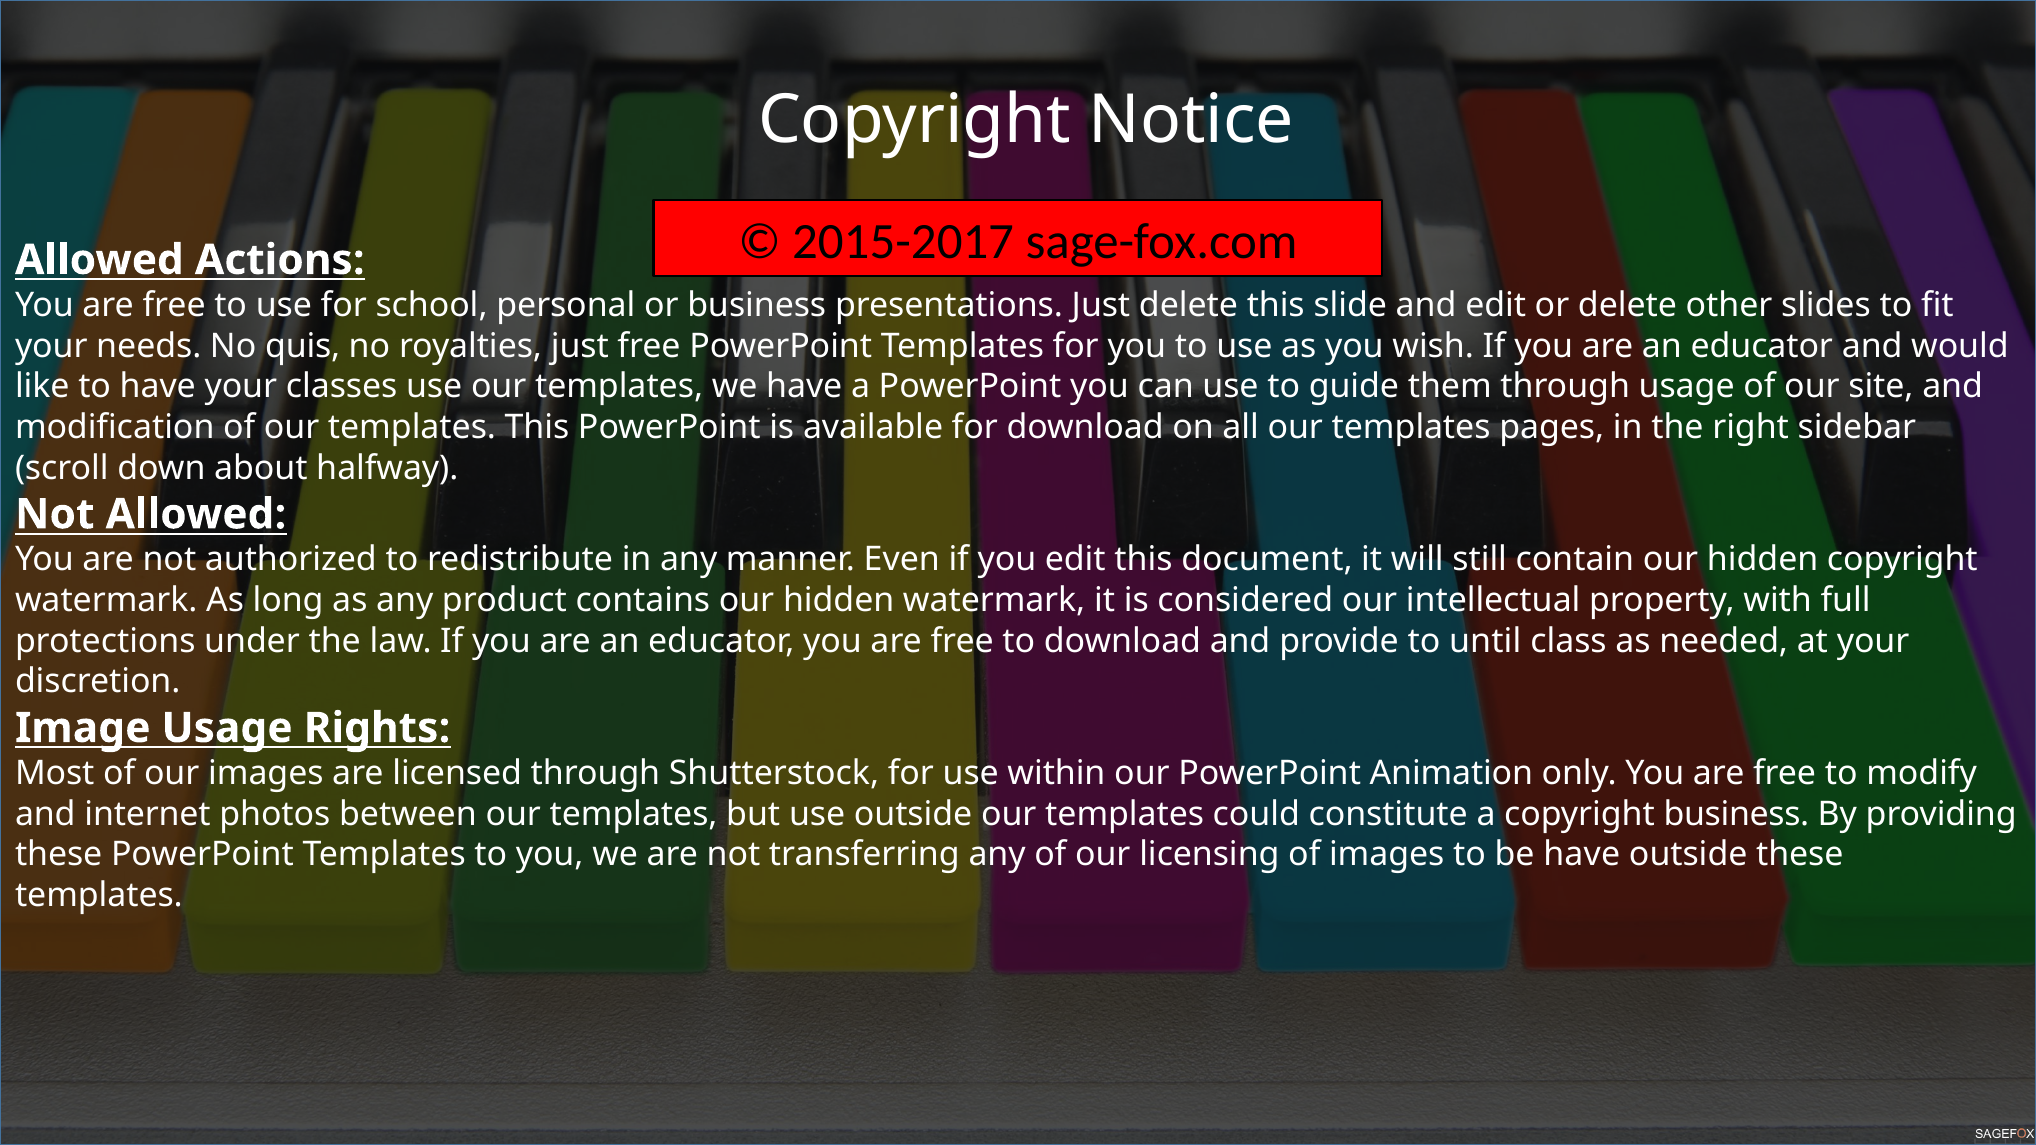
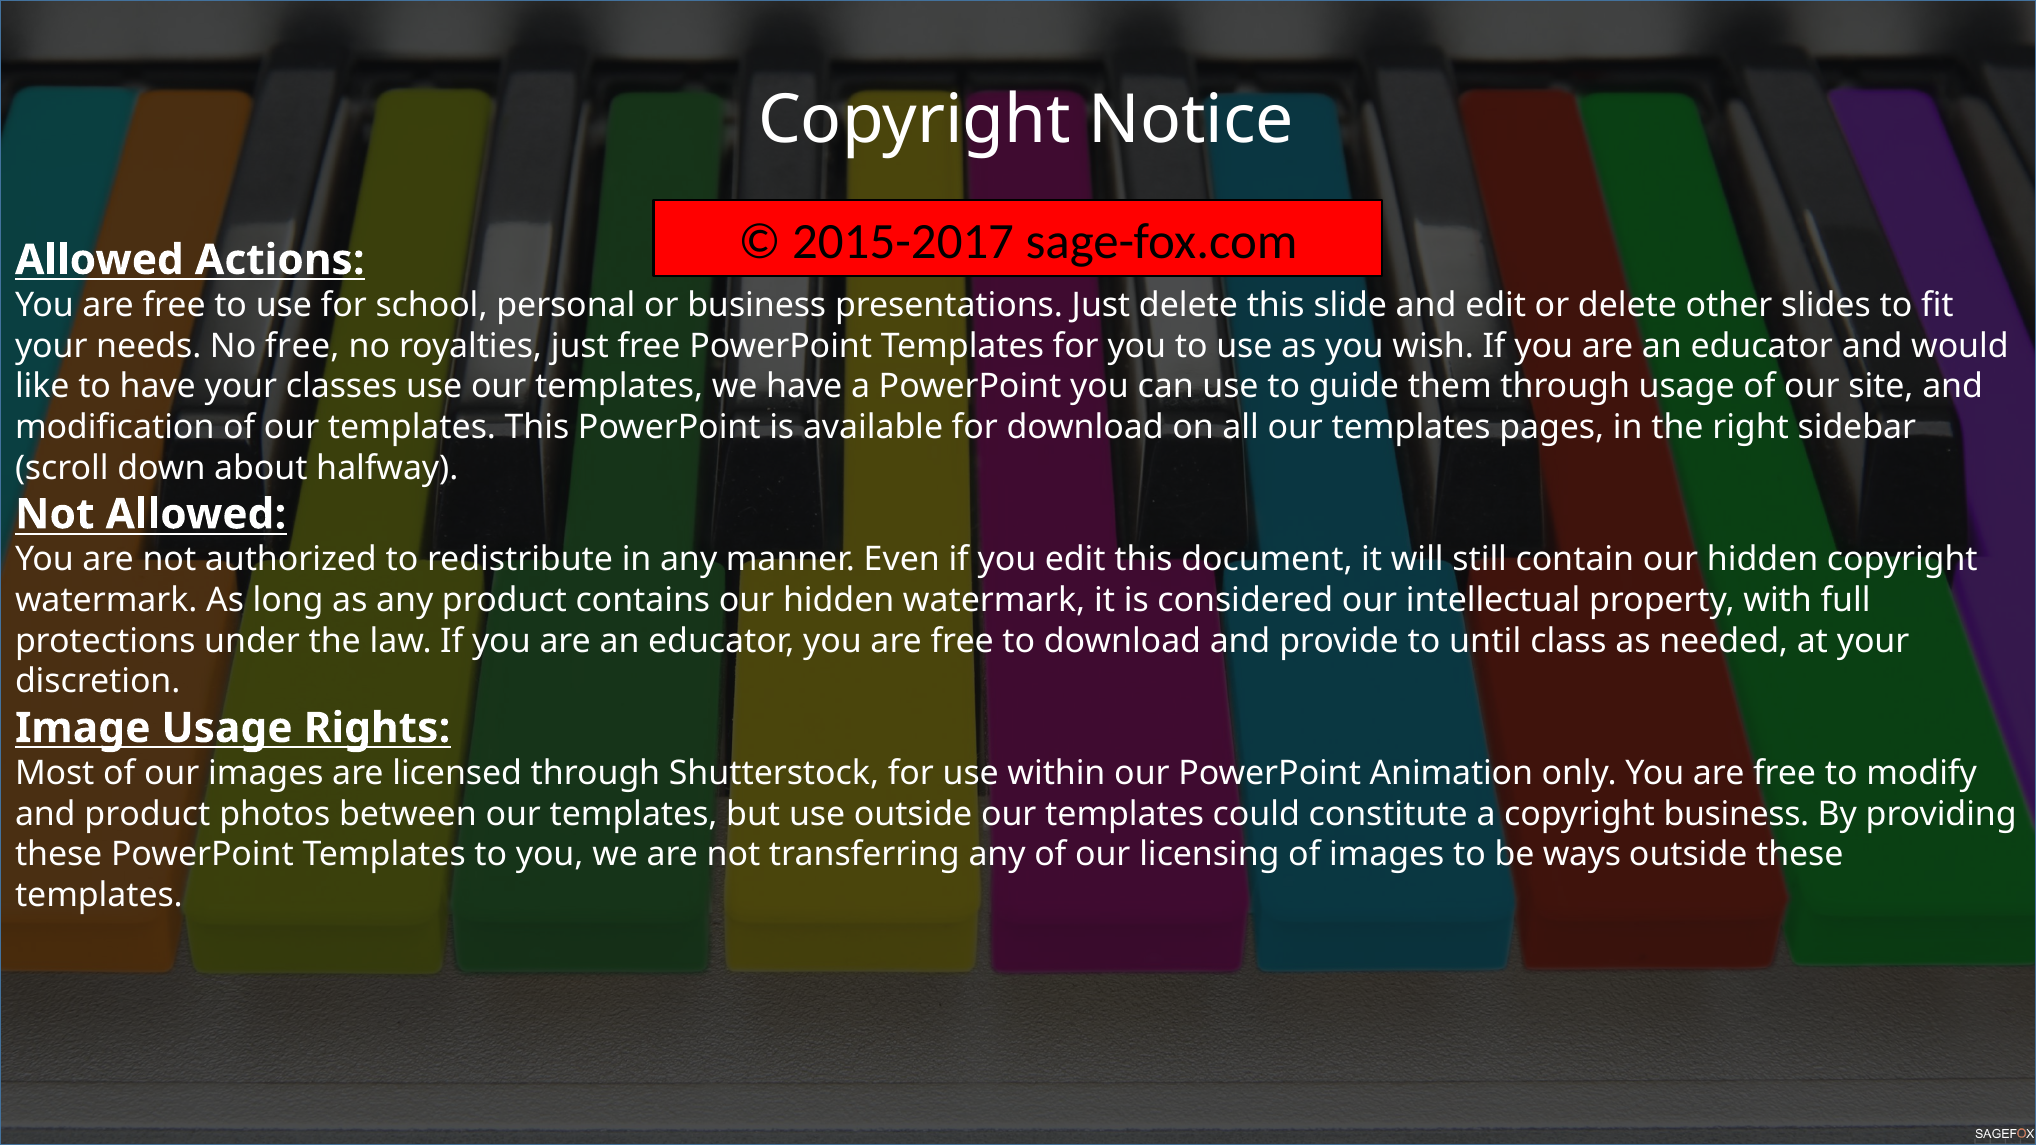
No quis: quis -> free
and internet: internet -> product
be have: have -> ways
